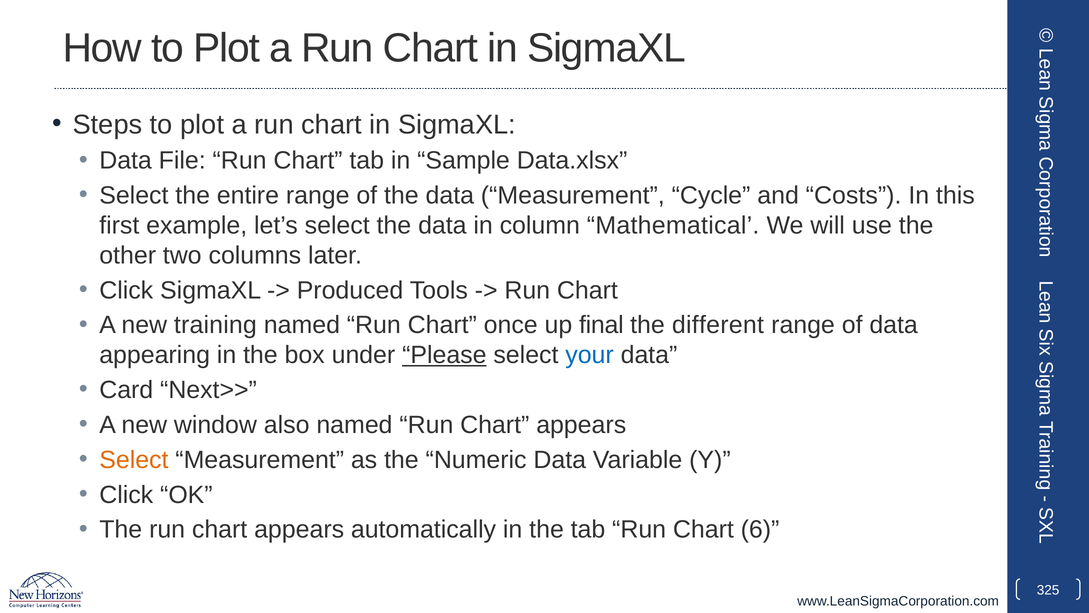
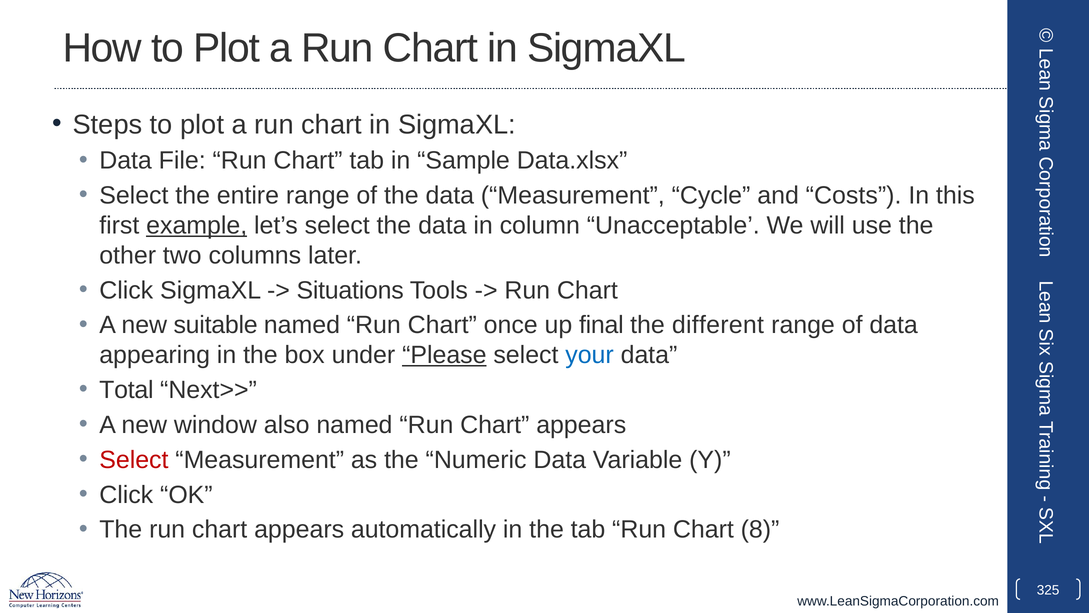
example underline: none -> present
Mathematical: Mathematical -> Unacceptable
Produced: Produced -> Situations
training: training -> suitable
Card: Card -> Total
Select at (134, 460) colour: orange -> red
6: 6 -> 8
